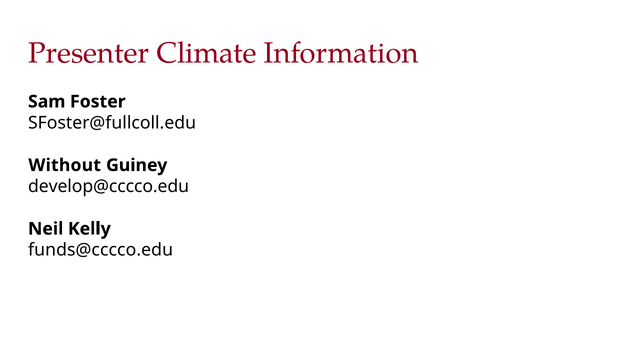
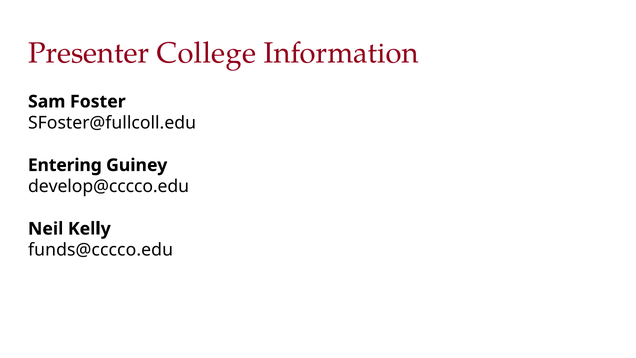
Climate: Climate -> College
Without: Without -> Entering
